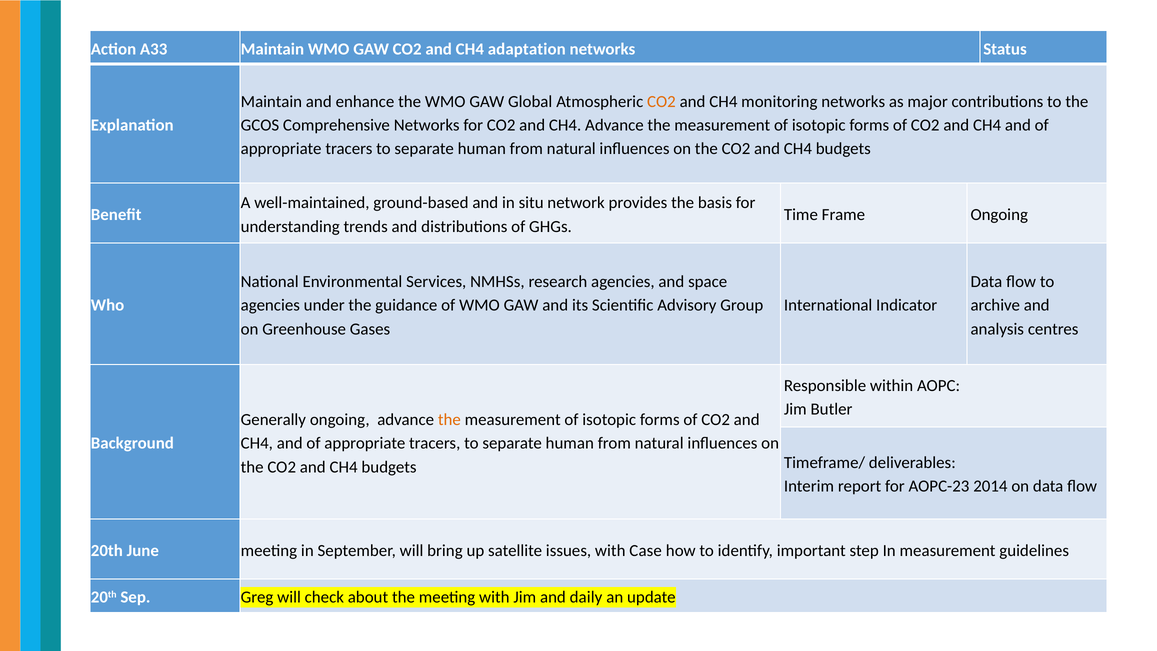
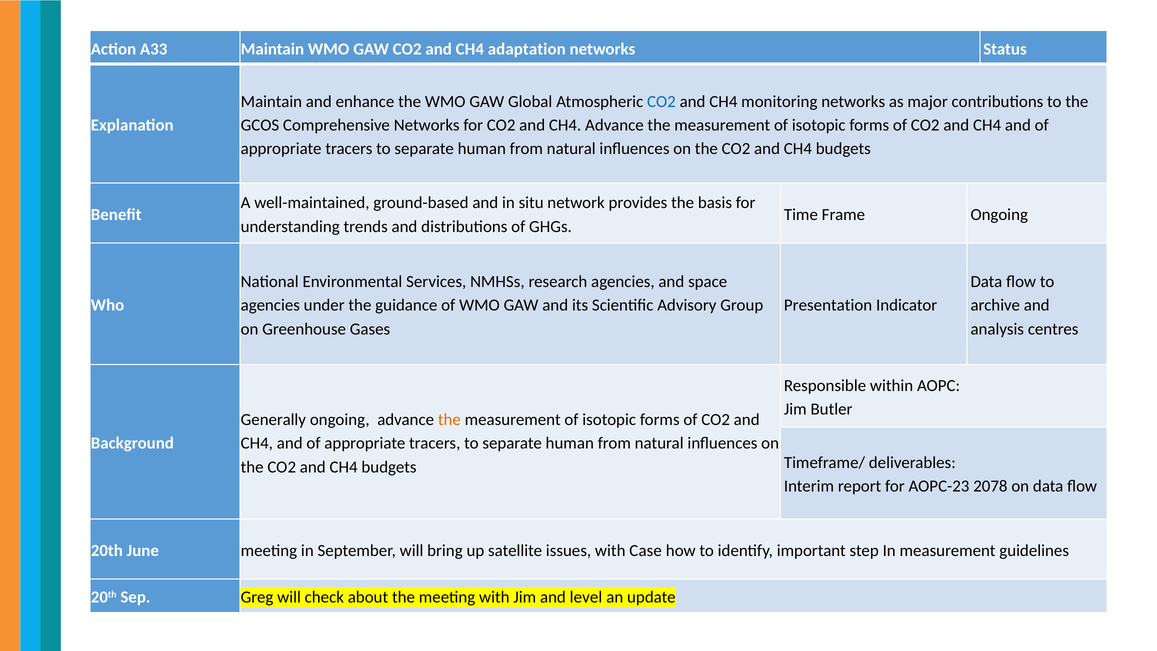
CO2 at (661, 102) colour: orange -> blue
International: International -> Presentation
2014: 2014 -> 2078
daily: daily -> level
